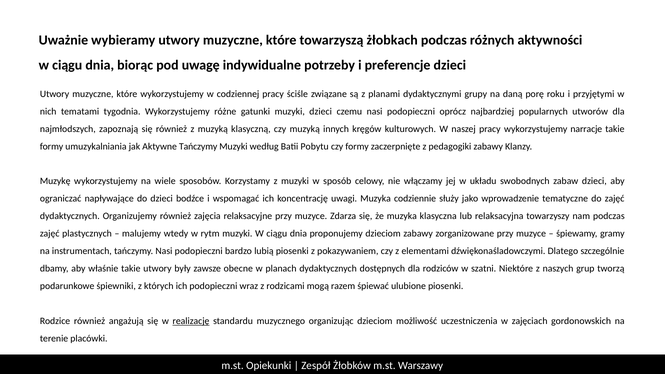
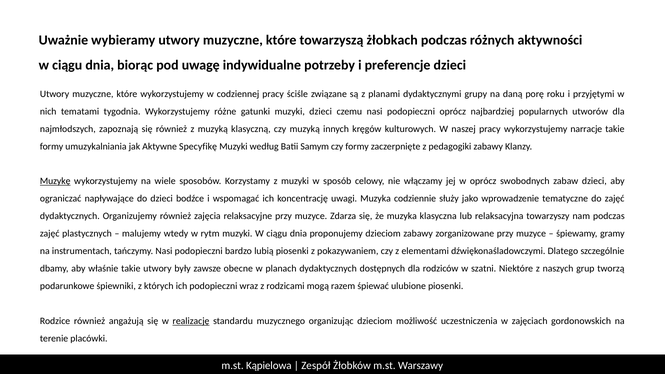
Aktywne Tańczymy: Tańczymy -> Specyfikę
Pobytu: Pobytu -> Samym
Muzykę underline: none -> present
w układu: układu -> oprócz
Opiekunki: Opiekunki -> Kąpielowa
